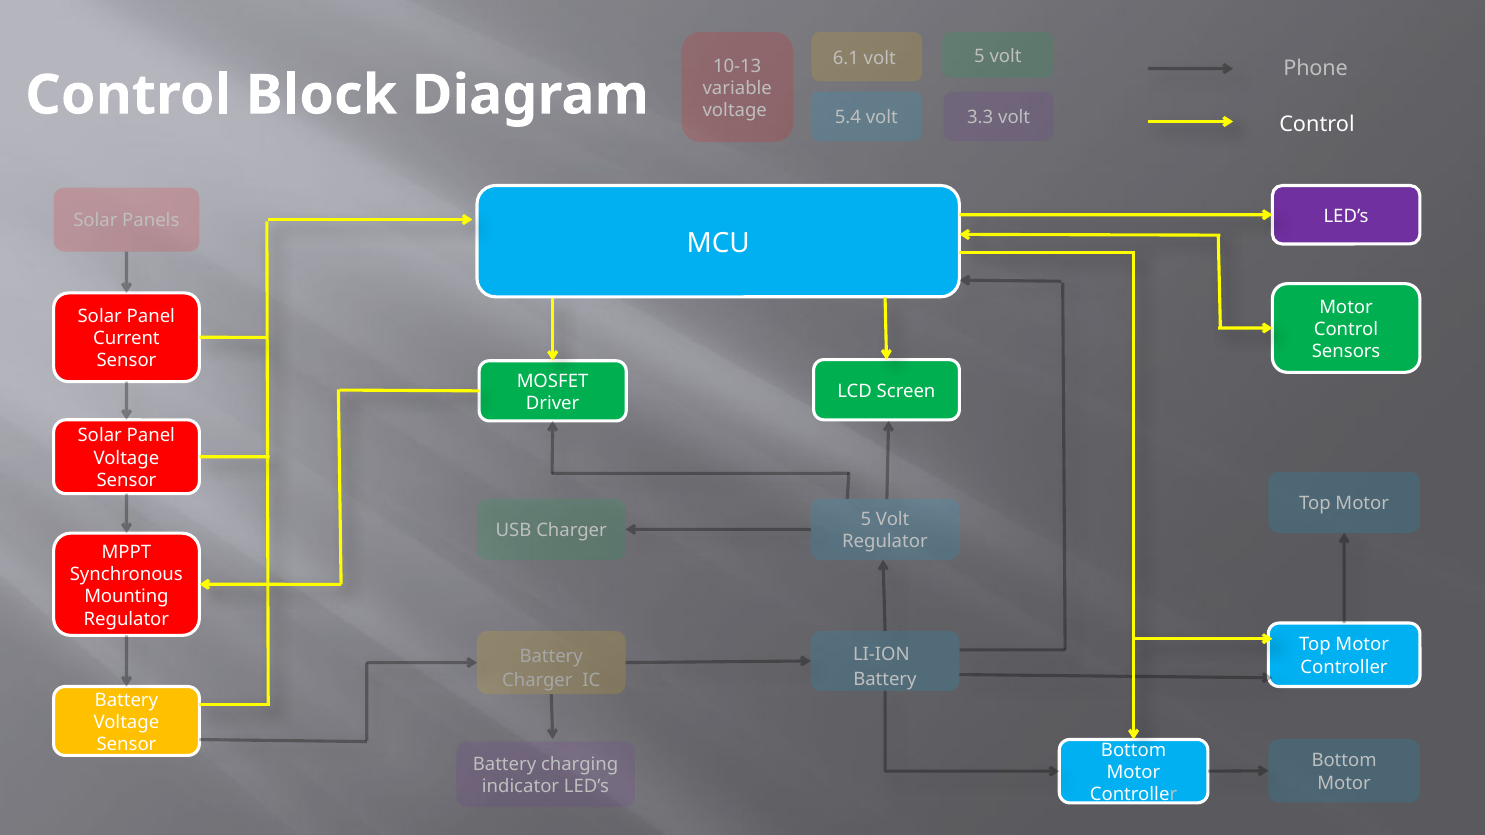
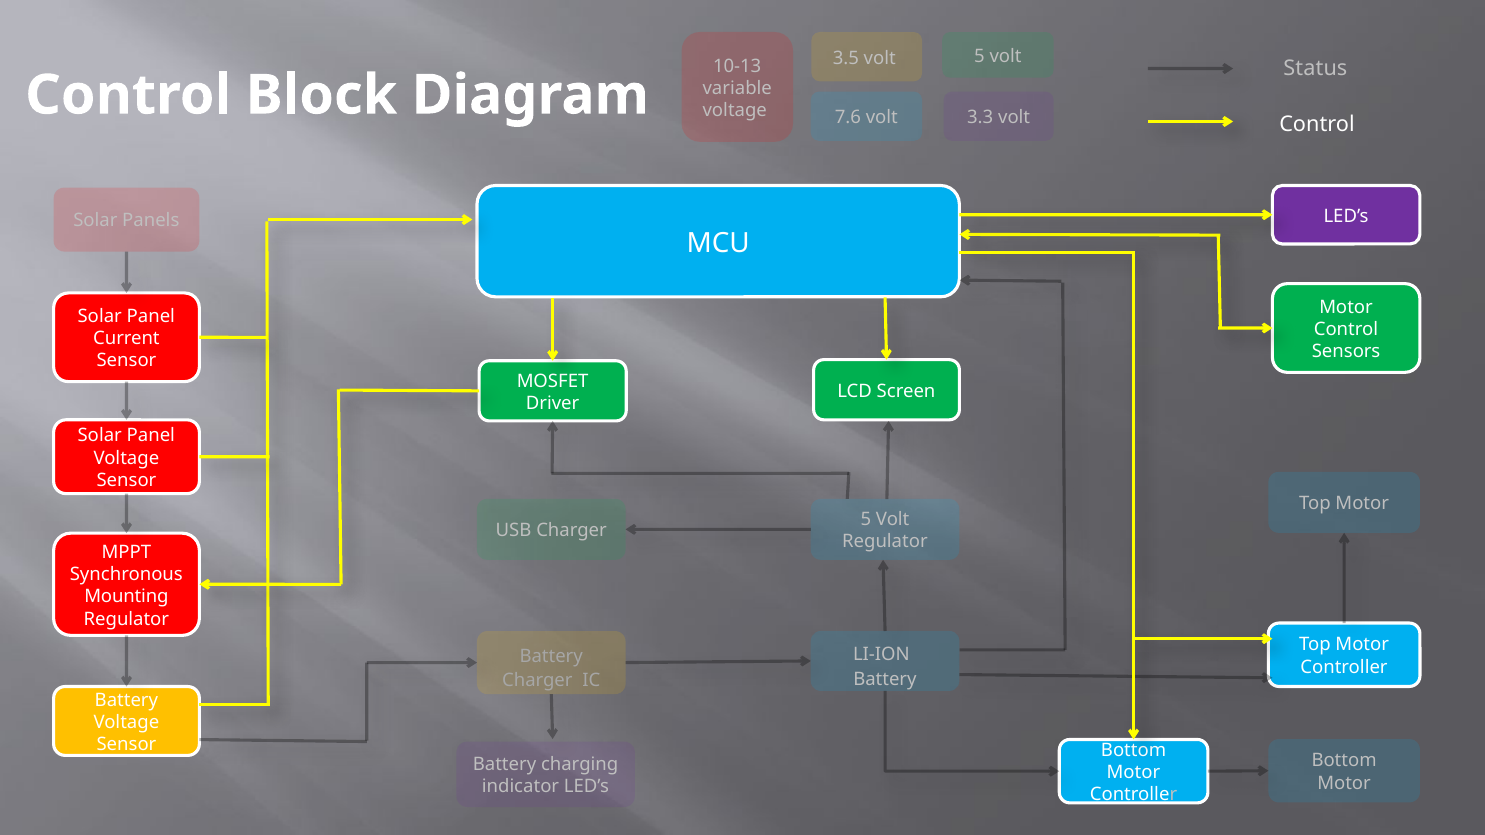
6.1: 6.1 -> 3.5
Phone: Phone -> Status
5.4: 5.4 -> 7.6
